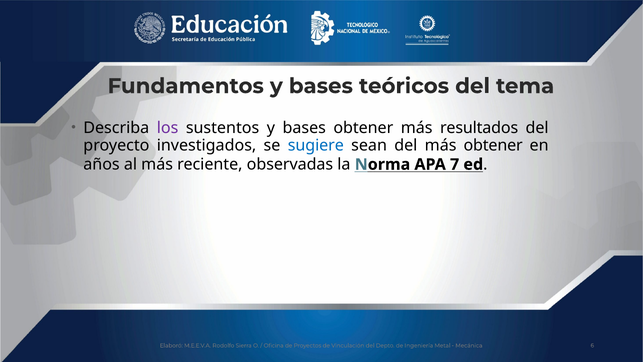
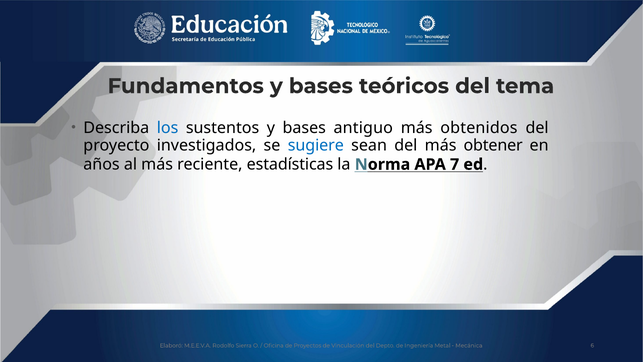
los colour: purple -> blue
bases obtener: obtener -> antiguo
resultados: resultados -> obtenidos
observadas: observadas -> estadísticas
